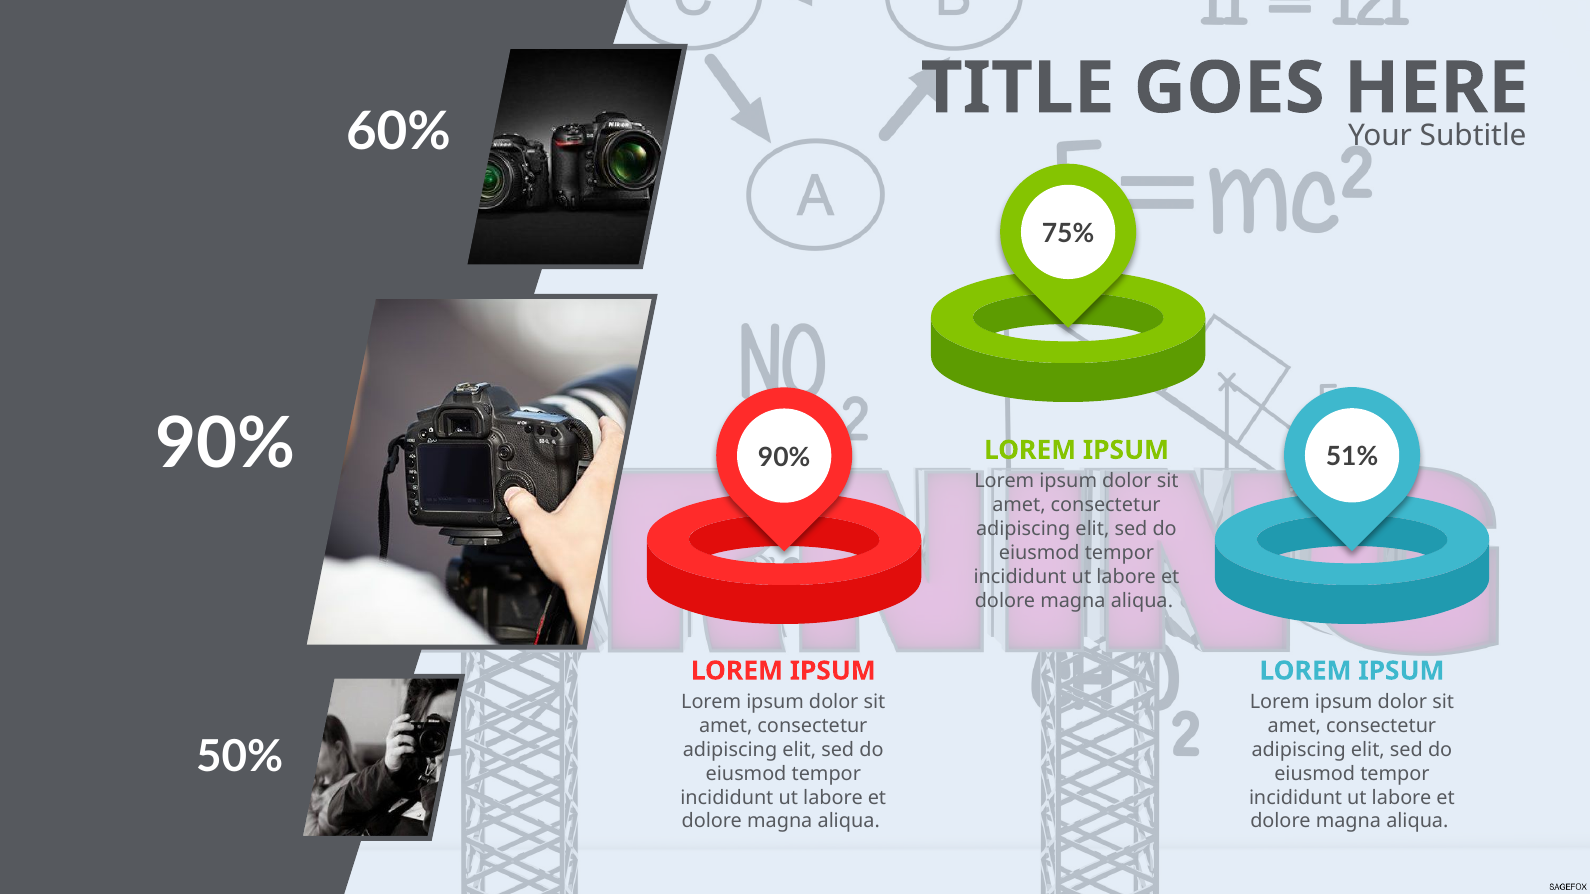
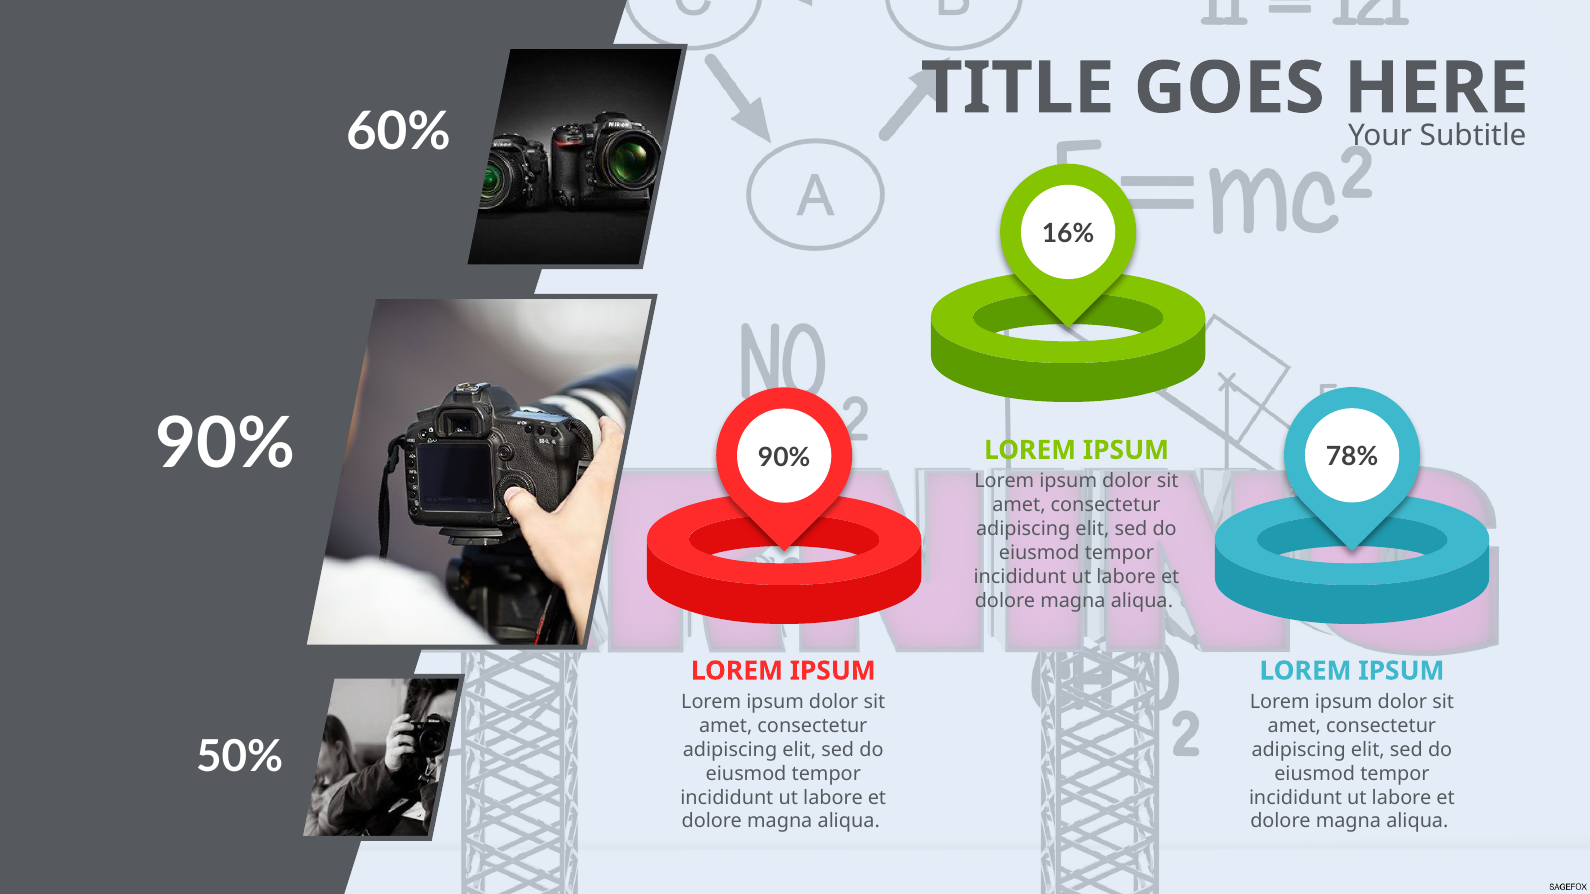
75%: 75% -> 16%
51%: 51% -> 78%
